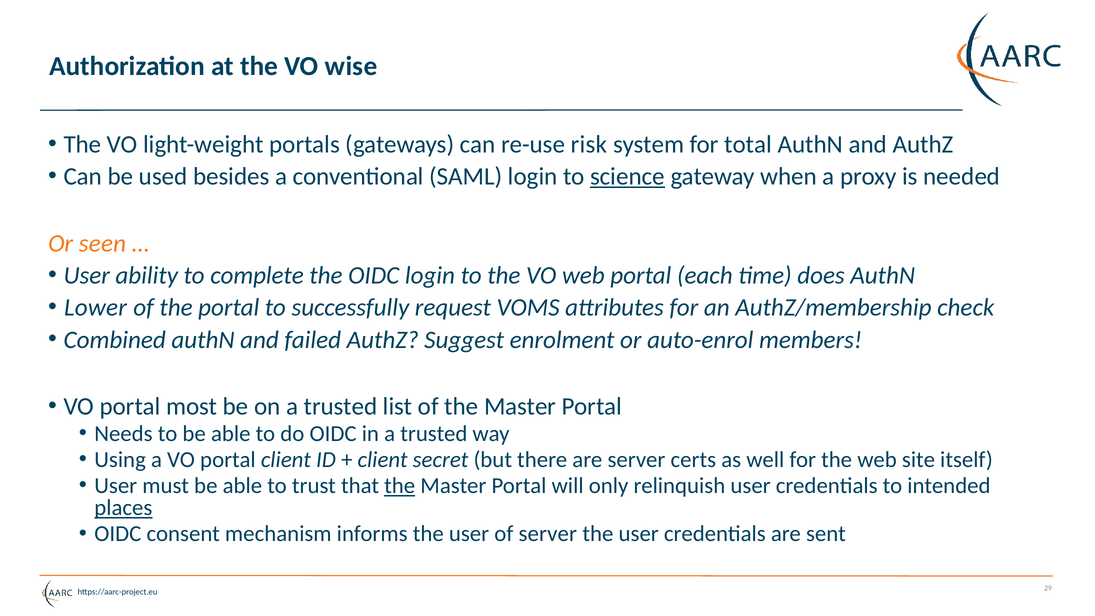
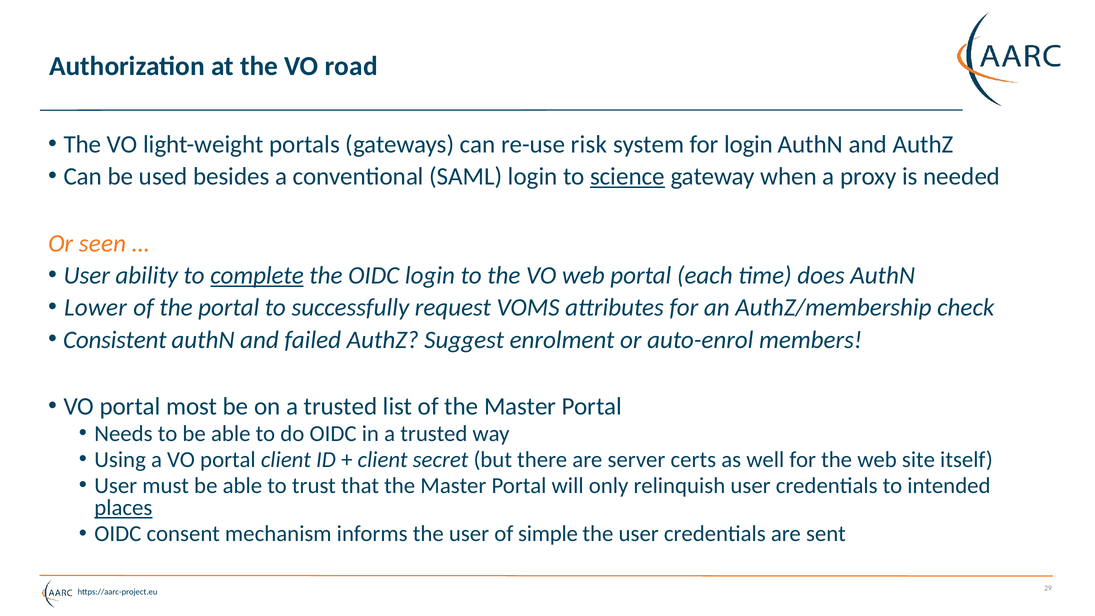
wise: wise -> road
for total: total -> login
complete underline: none -> present
Combined: Combined -> Consistent
the at (400, 486) underline: present -> none
of server: server -> simple
